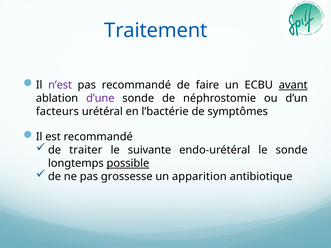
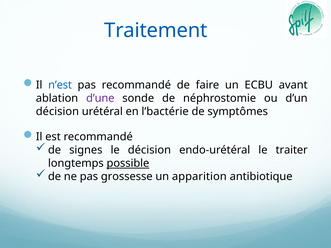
n’est colour: purple -> blue
avant underline: present -> none
facteurs at (57, 112): facteurs -> décision
traiter: traiter -> signes
le suivante: suivante -> décision
le sonde: sonde -> traiter
